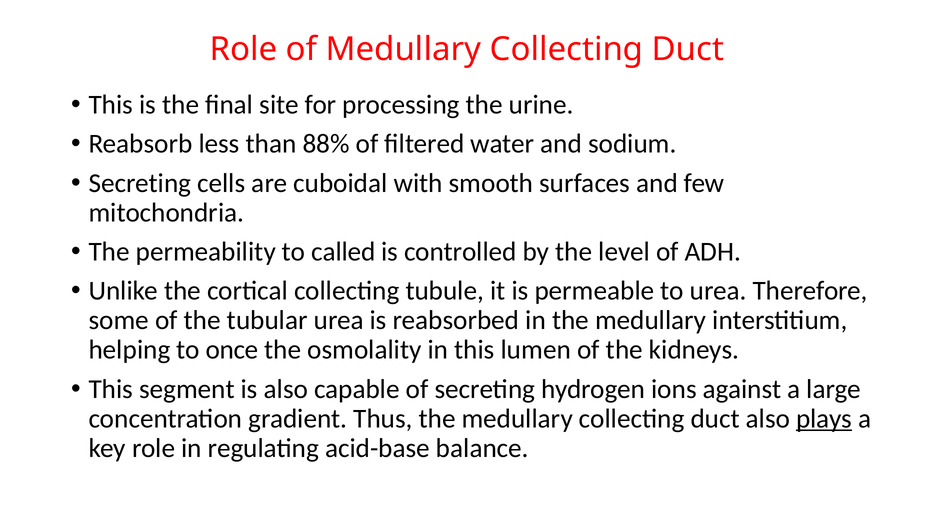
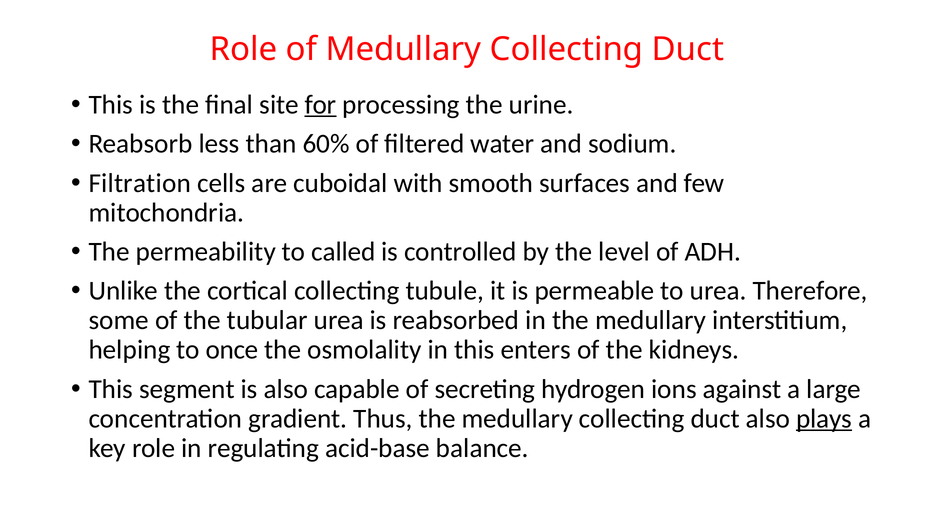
for underline: none -> present
88%: 88% -> 60%
Secreting at (140, 183): Secreting -> Filtration
lumen: lumen -> enters
